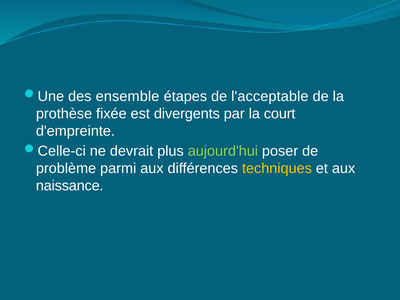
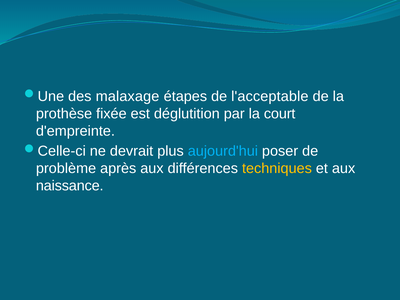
ensemble: ensemble -> malaxage
divergents: divergents -> déglutition
aujourd'hui colour: light green -> light blue
parmi: parmi -> après
